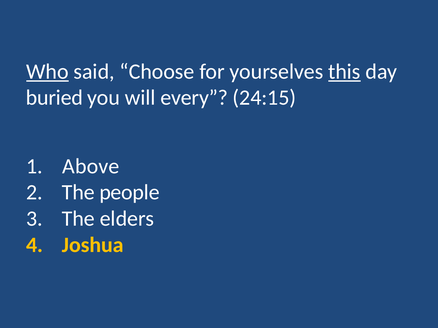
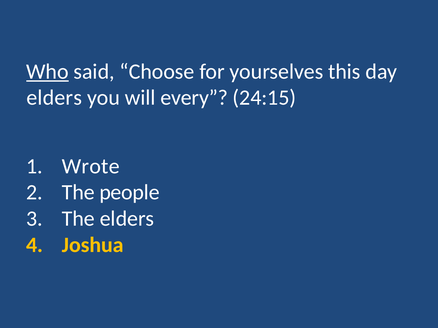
this underline: present -> none
buried at (54, 98): buried -> elders
Above: Above -> Wrote
